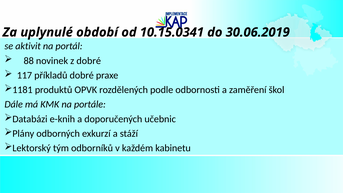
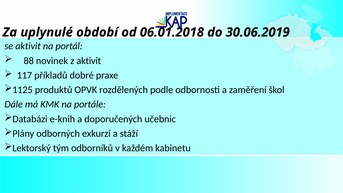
10.15.0341: 10.15.0341 -> 06.01.2018
z dobré: dobré -> aktivit
1181: 1181 -> 1125
